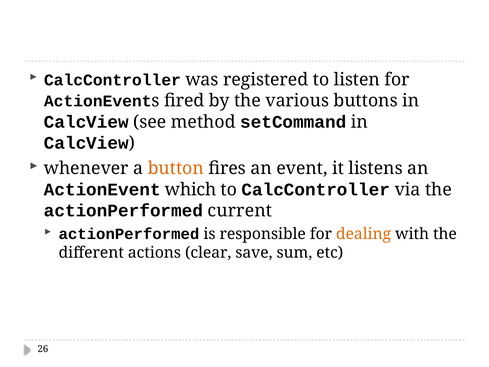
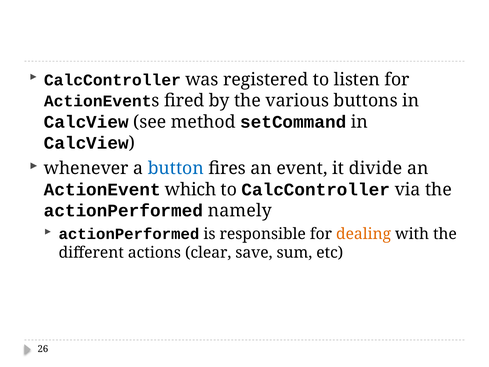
button colour: orange -> blue
listens: listens -> divide
current: current -> namely
